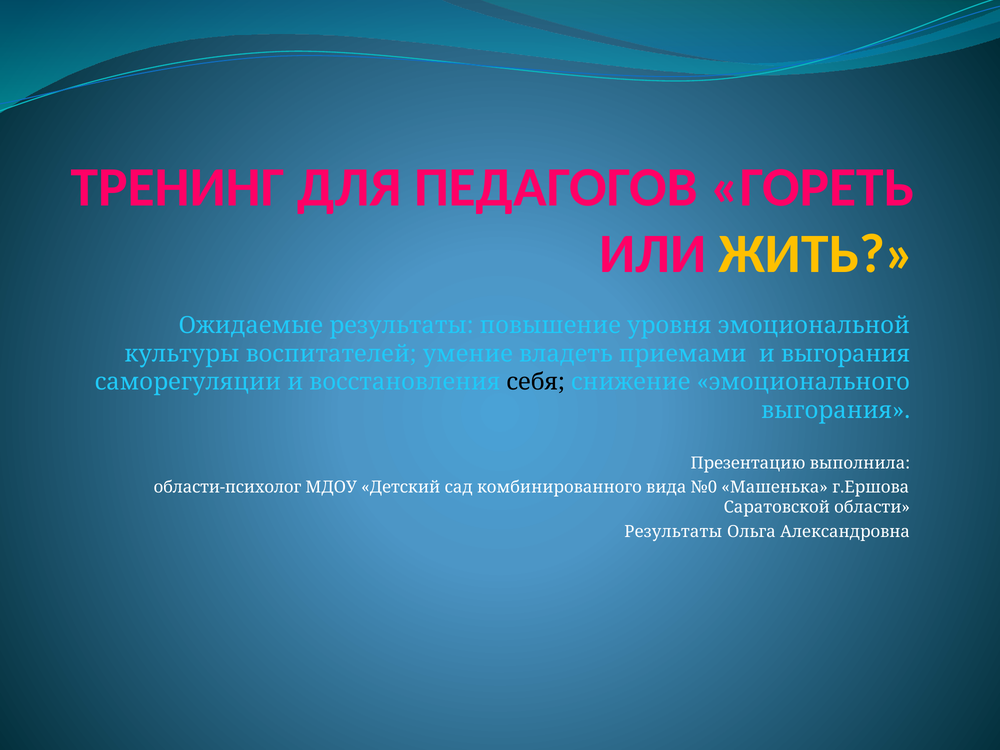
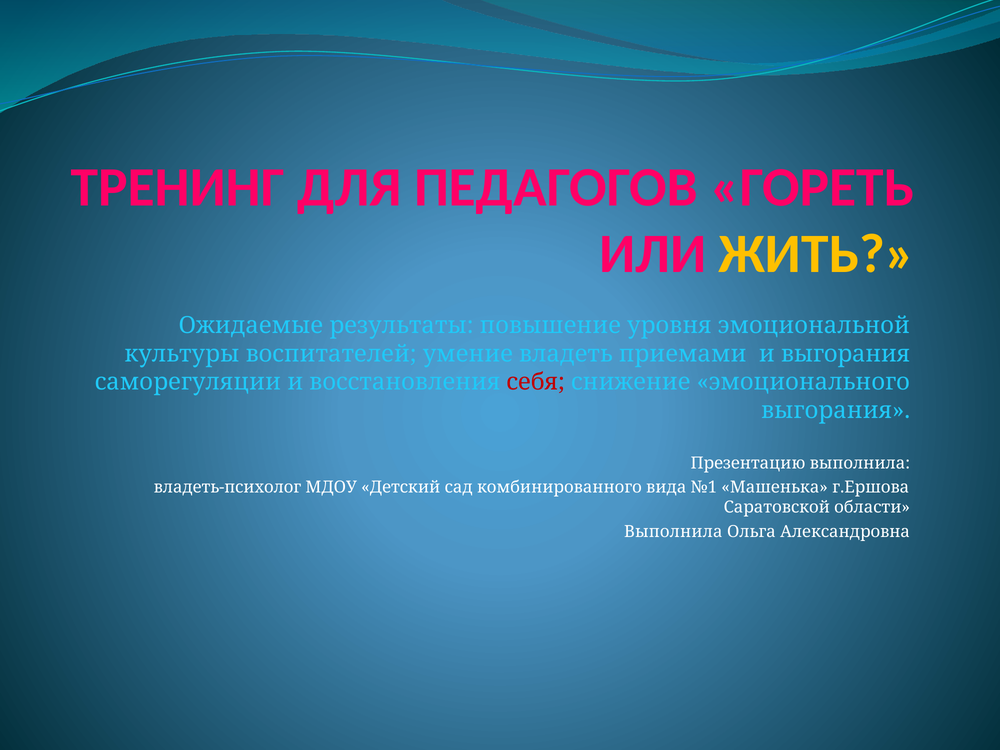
себя colour: black -> red
области-психолог: области-психолог -> владеть-психолог
№0: №0 -> №1
Результаты at (673, 532): Результаты -> Выполнила
